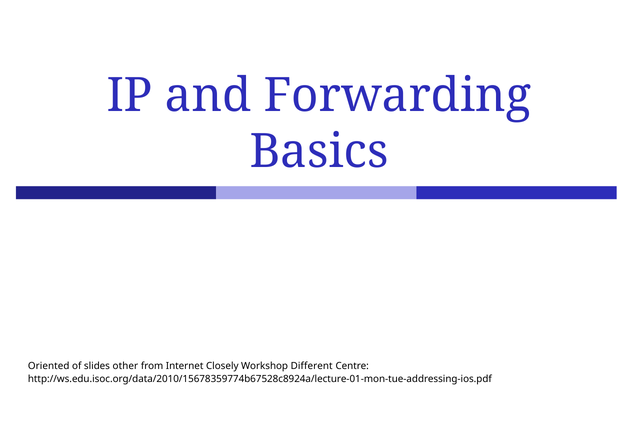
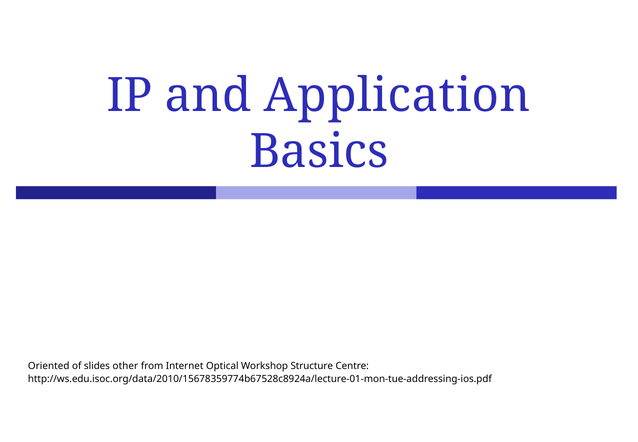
Forwarding: Forwarding -> Application
Closely: Closely -> Optical
Different: Different -> Structure
